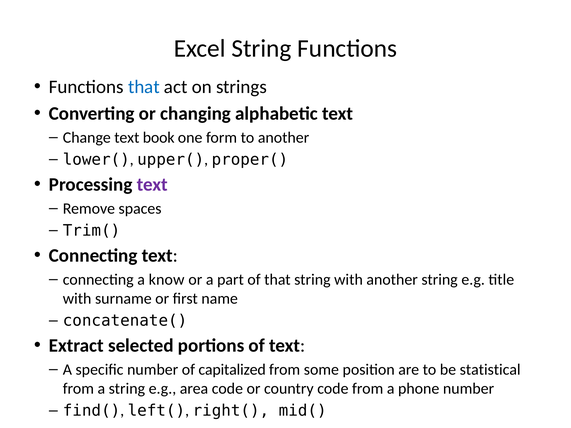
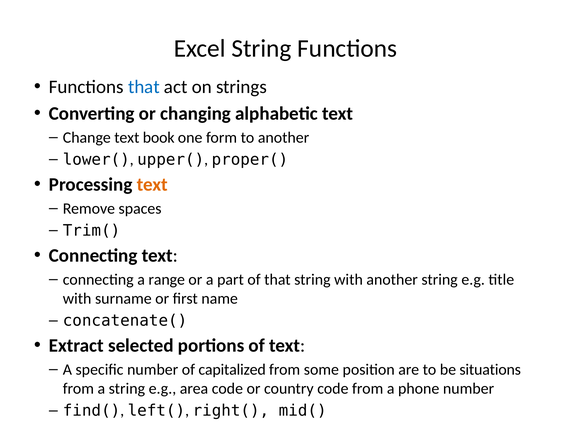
text at (152, 185) colour: purple -> orange
know: know -> range
statistical: statistical -> situations
